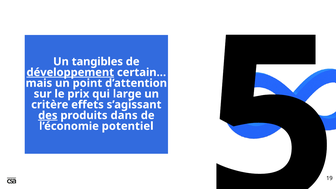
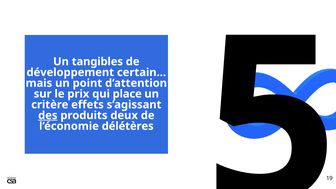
développement underline: present -> none
large: large -> place
dans: dans -> deux
potentiel: potentiel -> délétères
